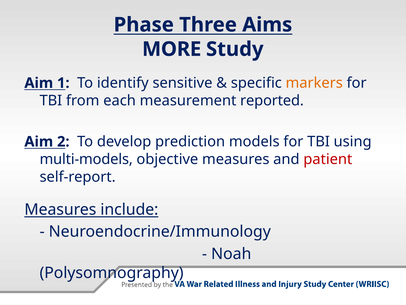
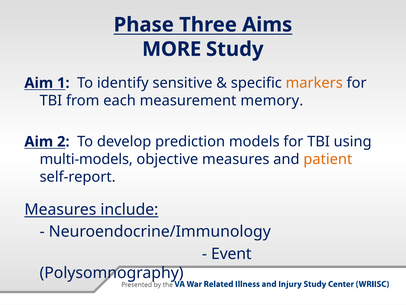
reported: reported -> memory
patient colour: red -> orange
Noah: Noah -> Event
